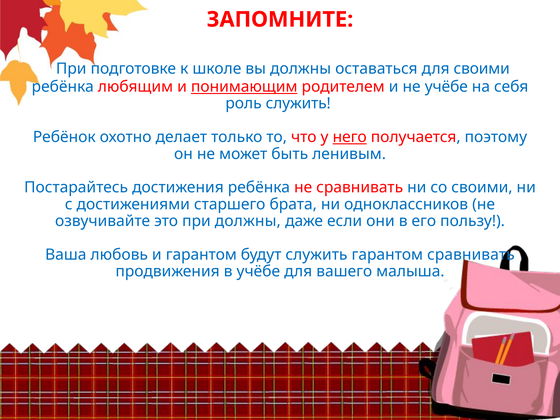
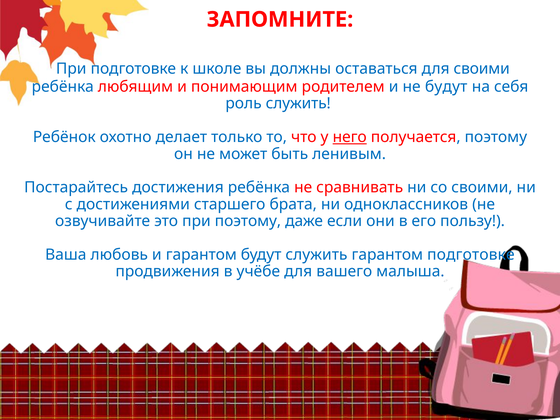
понимающим underline: present -> none
не учёбе: учёбе -> будут
при должны: должны -> поэтому
гарантом сравнивать: сравнивать -> подготовке
